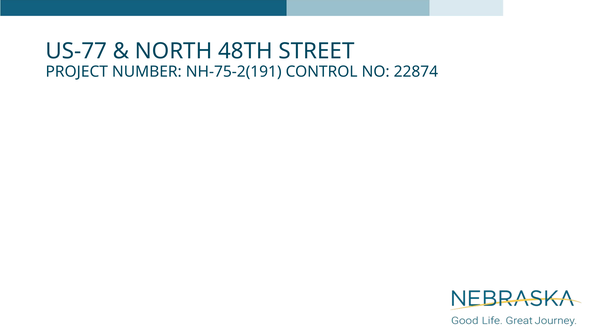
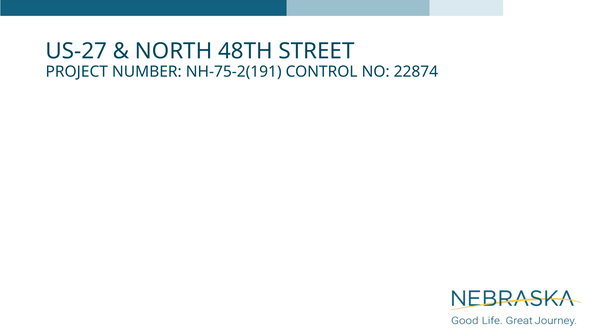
US-77: US-77 -> US-27
